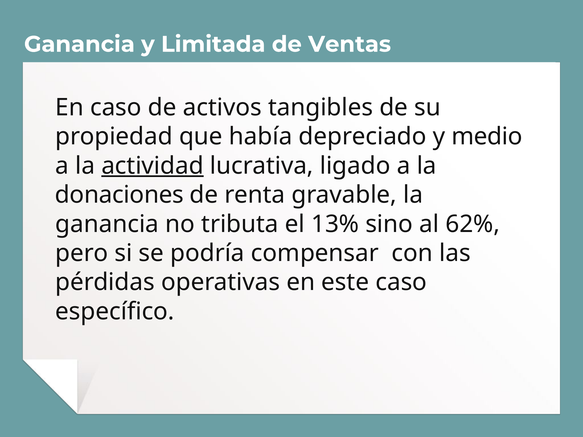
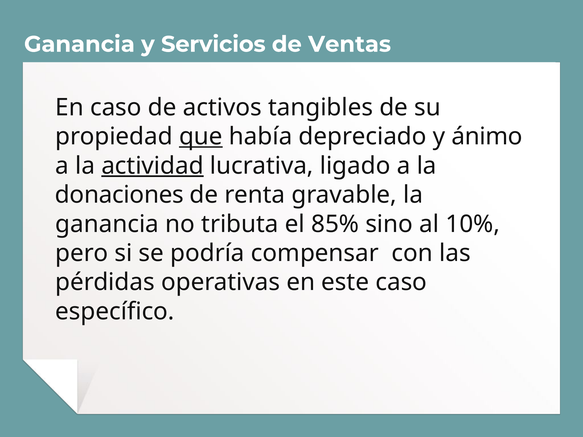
Limitada: Limitada -> Servicios
que underline: none -> present
medio: medio -> ánimo
13%: 13% -> 85%
62%: 62% -> 10%
